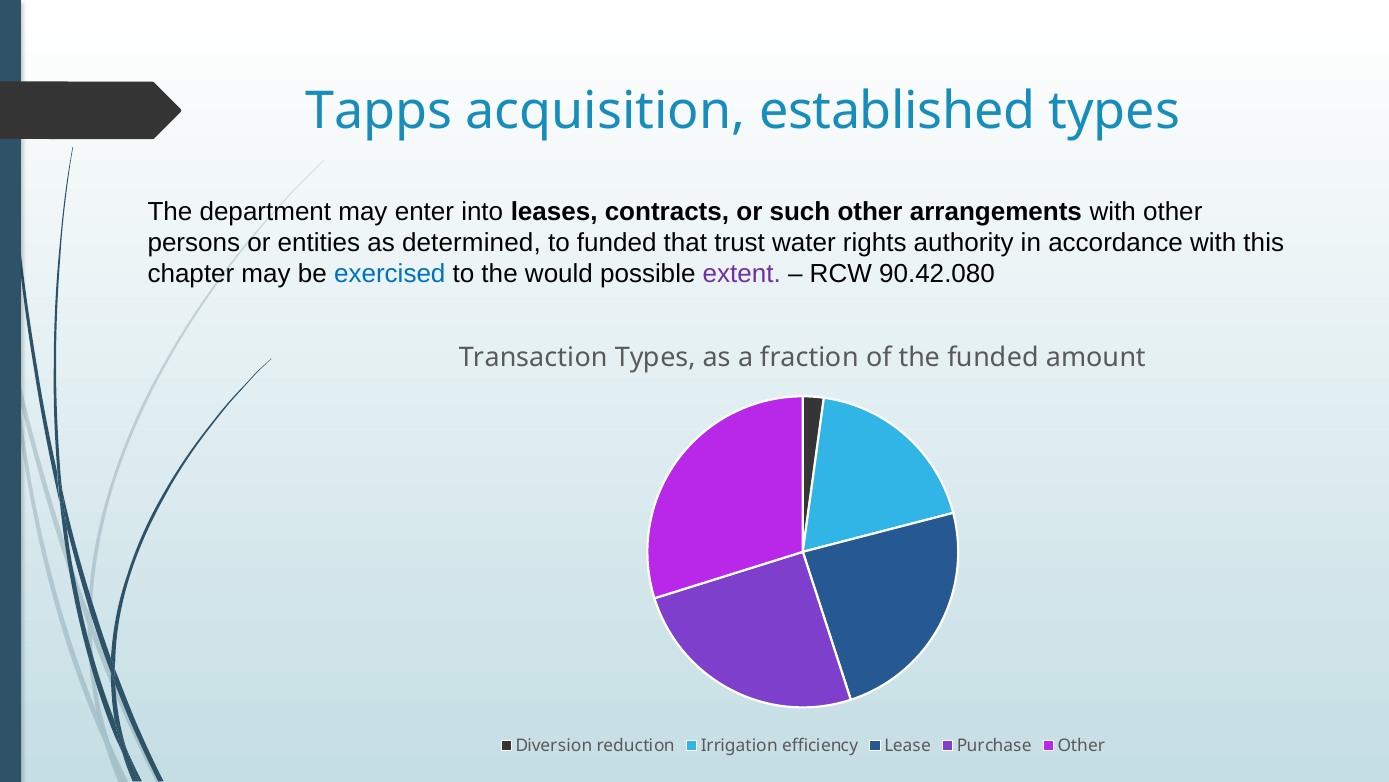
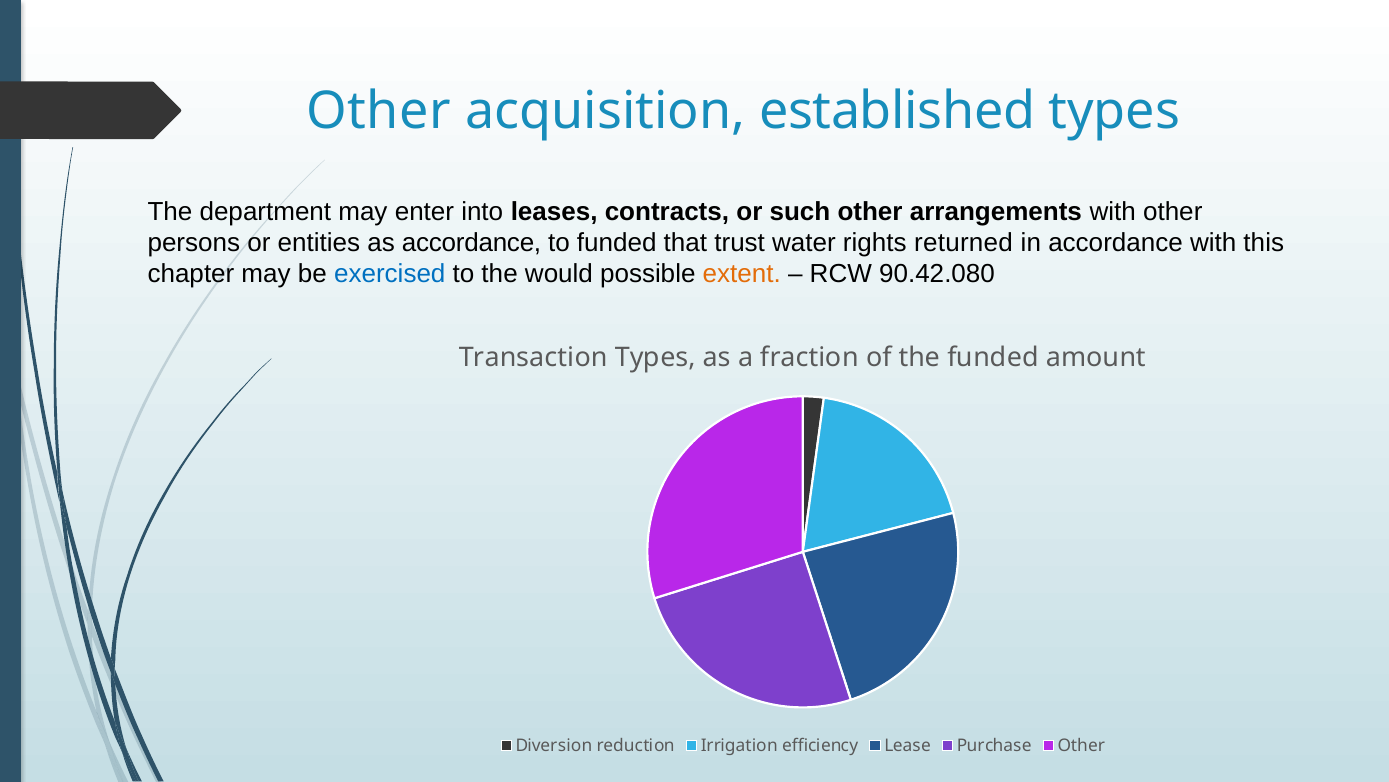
Tapps at (379, 111): Tapps -> Other
as determined: determined -> accordance
authority: authority -> returned
extent colour: purple -> orange
